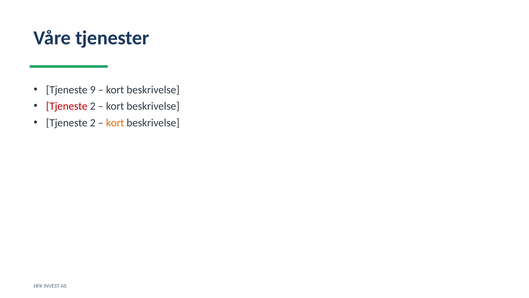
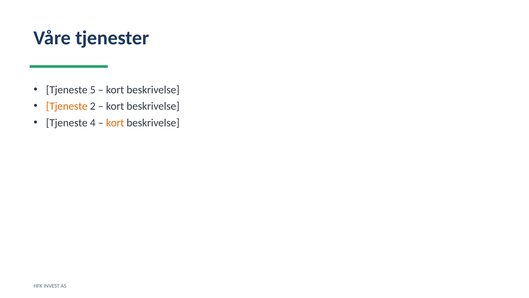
9: 9 -> 5
Tjeneste at (67, 106) colour: red -> orange
2 at (93, 123): 2 -> 4
